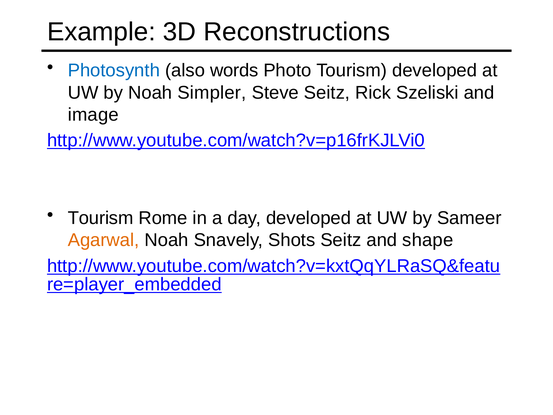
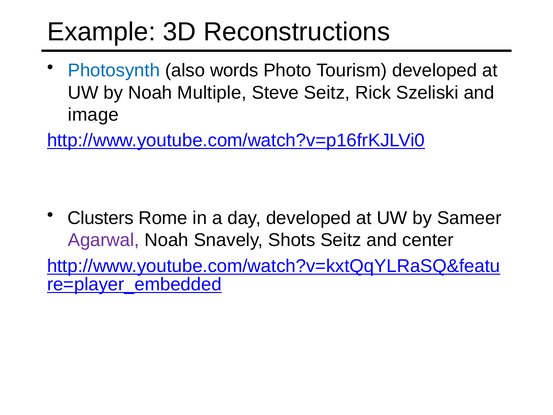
Simpler: Simpler -> Multiple
Tourism at (101, 218): Tourism -> Clusters
Agarwal colour: orange -> purple
shape: shape -> center
